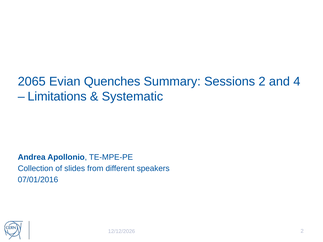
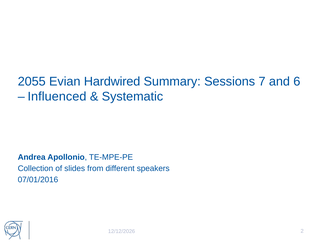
2065: 2065 -> 2055
Quenches: Quenches -> Hardwired
Sessions 2: 2 -> 7
4: 4 -> 6
Limitations: Limitations -> Influenced
